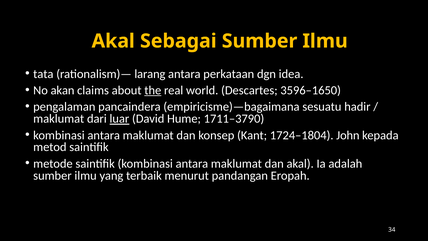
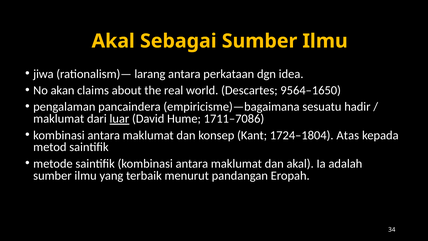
tata: tata -> jiwa
the underline: present -> none
3596–1650: 3596–1650 -> 9564–1650
1711–3790: 1711–3790 -> 1711–7086
John: John -> Atas
